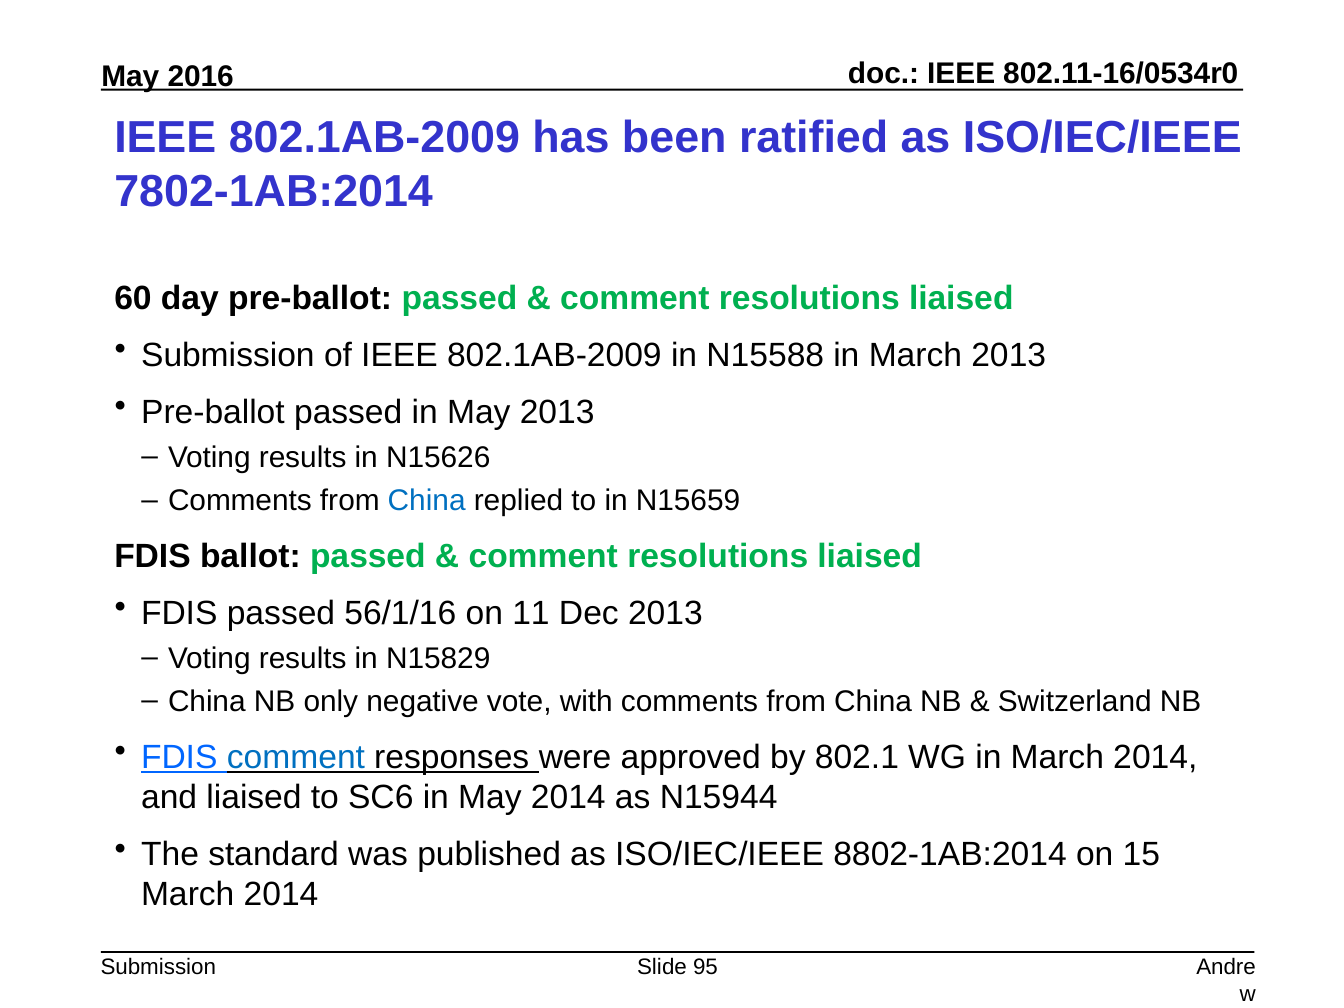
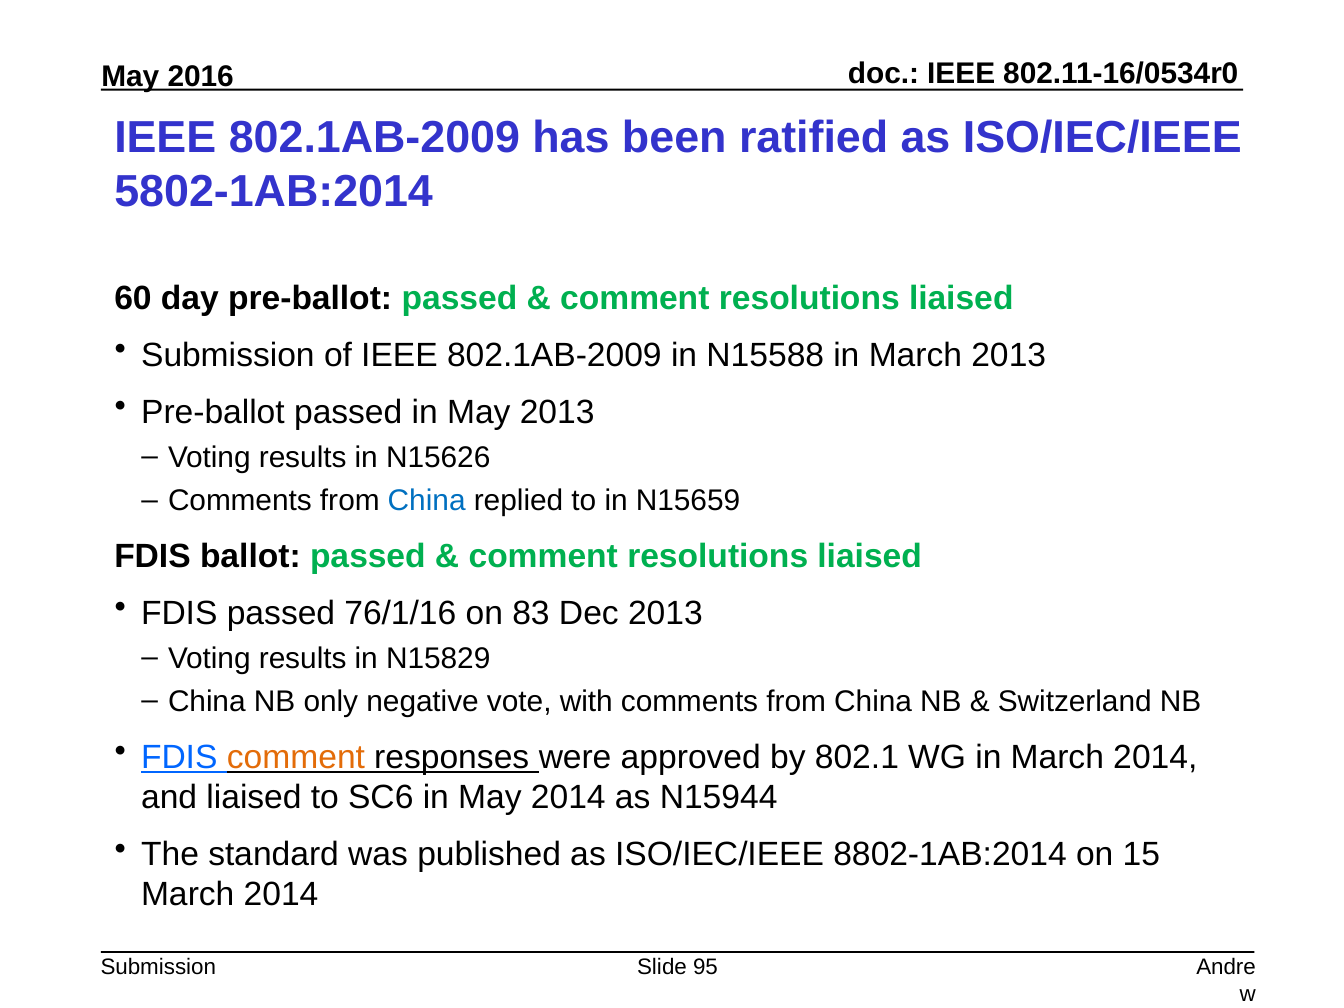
7802-1AB:2014: 7802-1AB:2014 -> 5802-1AB:2014
56/1/16: 56/1/16 -> 76/1/16
11: 11 -> 83
comment at (296, 757) colour: blue -> orange
